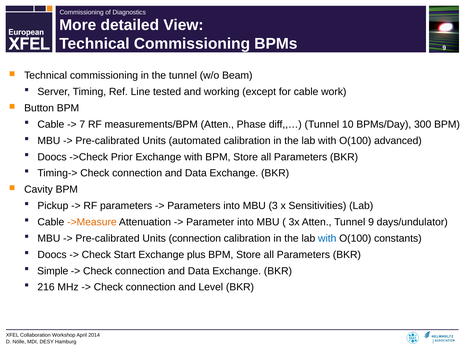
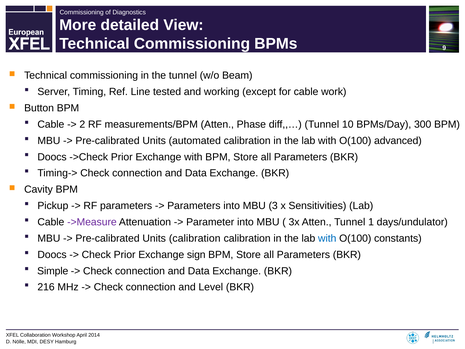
7: 7 -> 2
->Measure colour: orange -> purple
Tunnel 9: 9 -> 1
Units connection: connection -> calibration
Check Start: Start -> Prior
plus: plus -> sign
